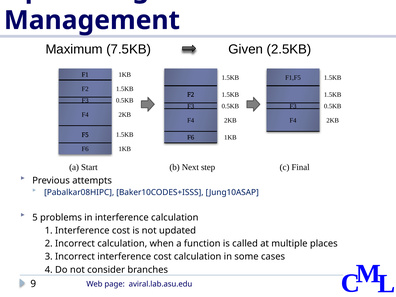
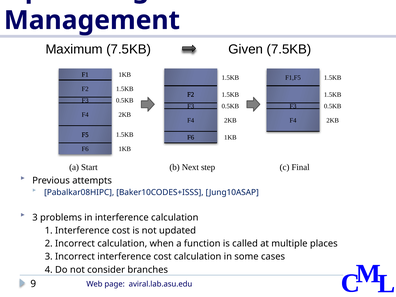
Given 2.5KB: 2.5KB -> 7.5KB
5 at (35, 217): 5 -> 3
